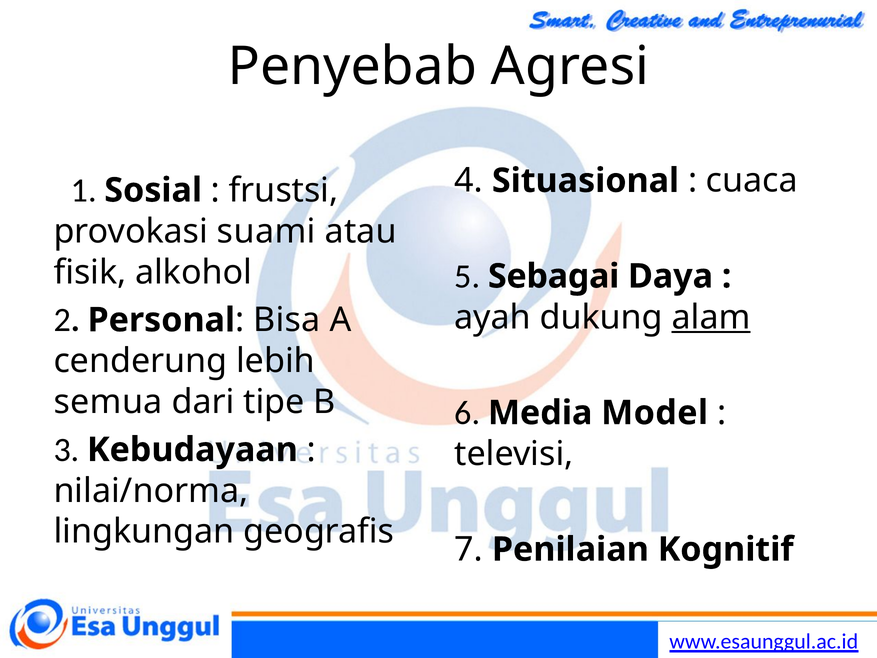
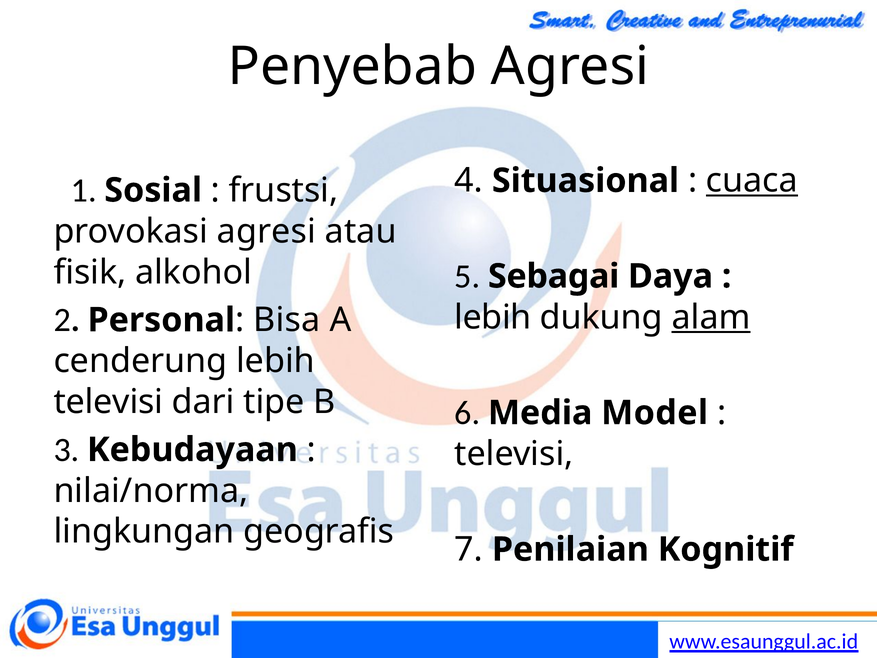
cuaca underline: none -> present
provokasi suami: suami -> agresi
ayah at (493, 317): ayah -> lebih
semua at (108, 402): semua -> televisi
